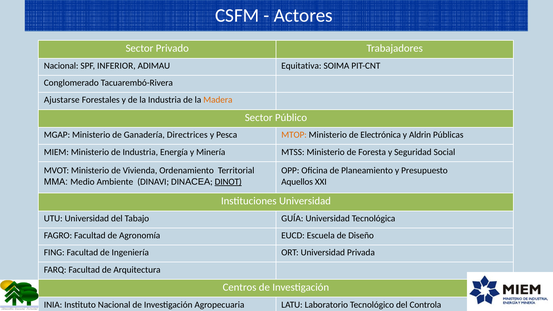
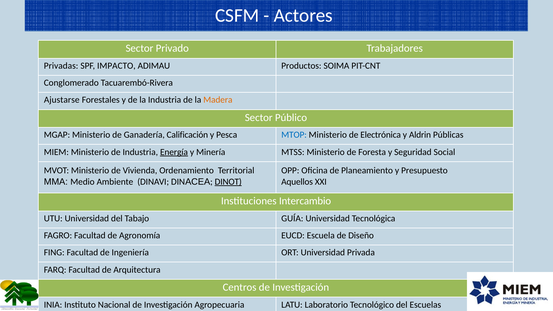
Nacional at (61, 66): Nacional -> Privadas
INFERIOR: INFERIOR -> IMPACTO
Equitativa: Equitativa -> Productos
Directrices: Directrices -> Calificación
MTOP colour: orange -> blue
Energía underline: none -> present
Instituciones Universidad: Universidad -> Intercambio
Controla: Controla -> Escuelas
